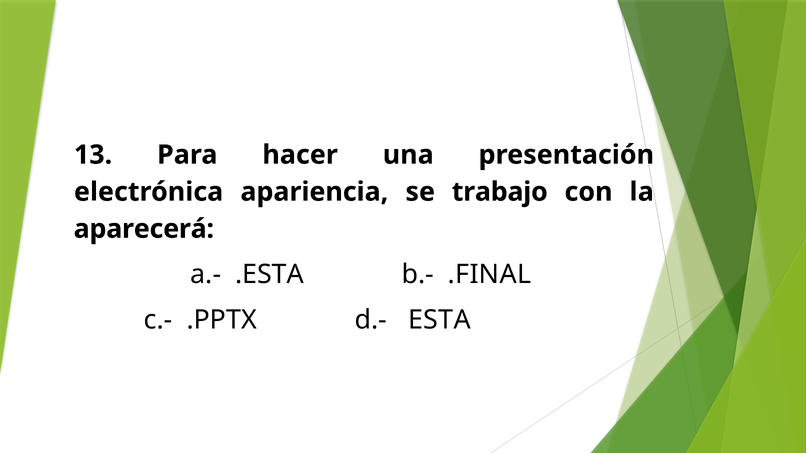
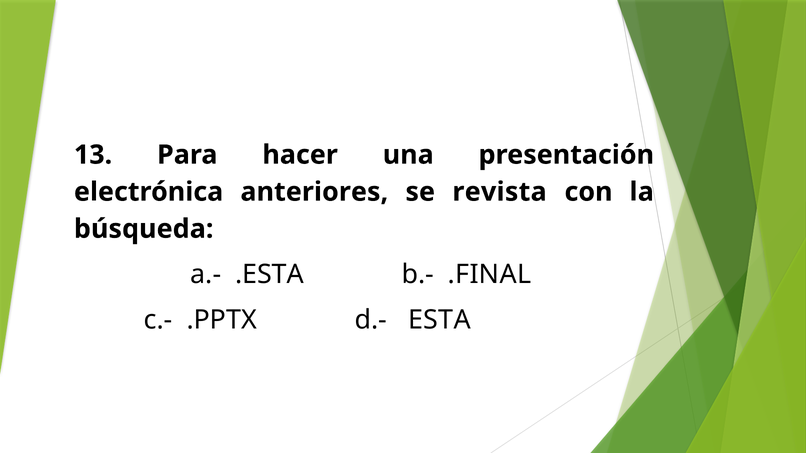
apariencia: apariencia -> anteriores
trabajo: trabajo -> revista
aparecerá: aparecerá -> búsqueda
